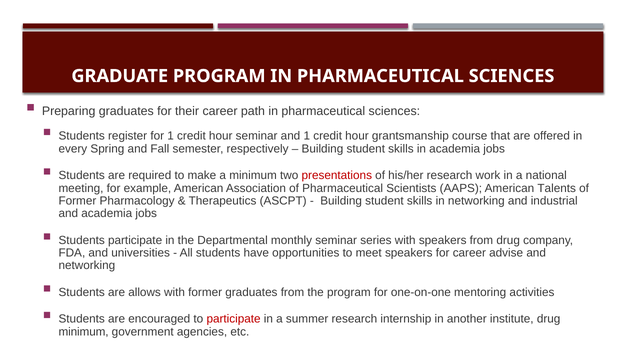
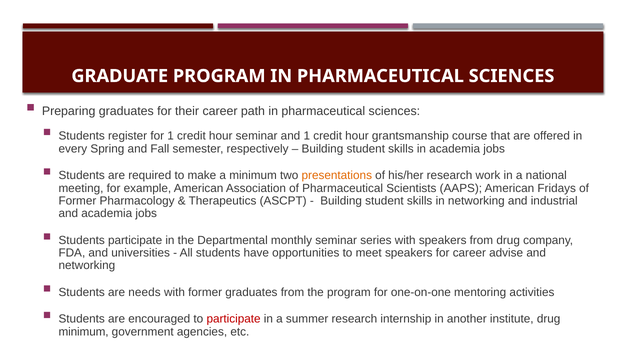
presentations colour: red -> orange
Talents: Talents -> Fridays
allows: allows -> needs
